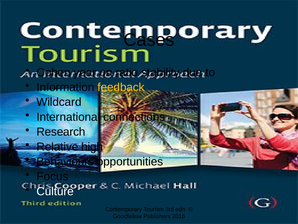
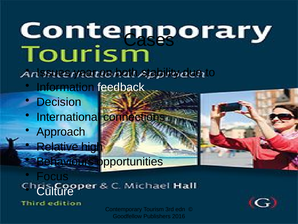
Cohen: Cohen -> Issues
ratio: ratio -> both
feedback colour: yellow -> white
Wildcard: Wildcard -> Decision
Research: Research -> Approach
